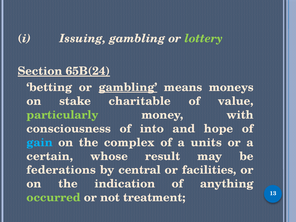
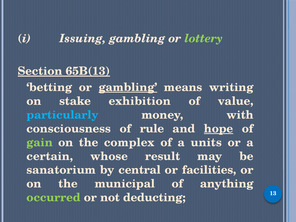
65B(24: 65B(24 -> 65B(13
moneys: moneys -> writing
charitable: charitable -> exhibition
particularly colour: light green -> light blue
into: into -> rule
hope underline: none -> present
gain colour: light blue -> light green
federations: federations -> sanatorium
indication: indication -> municipal
treatment: treatment -> deducting
